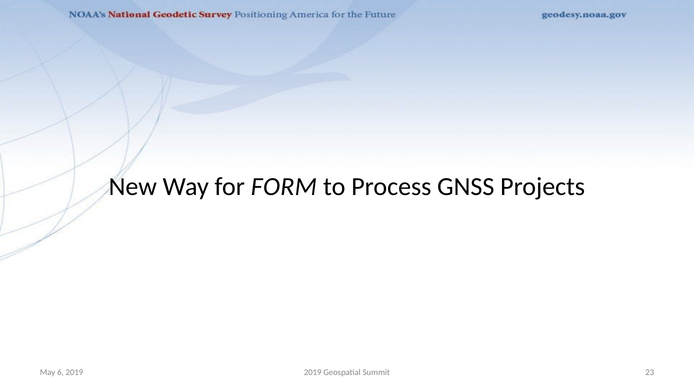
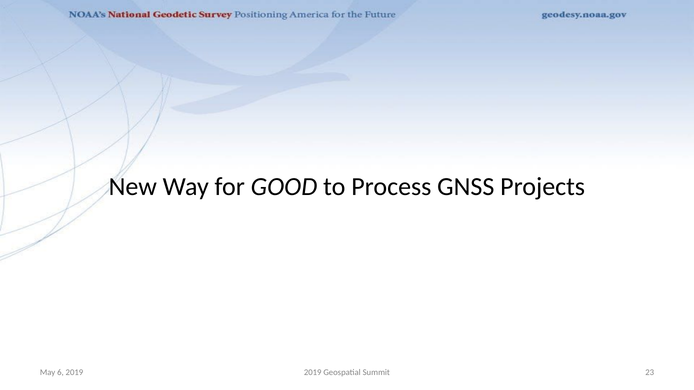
FORM: FORM -> GOOD
